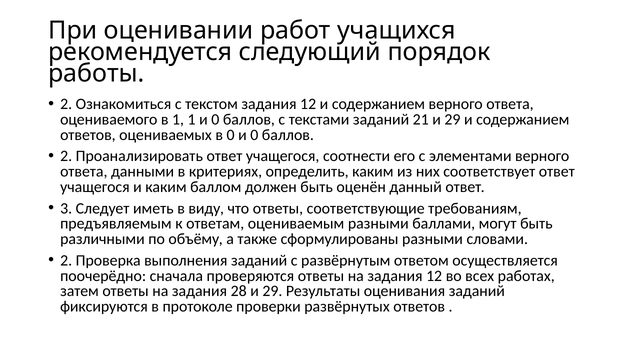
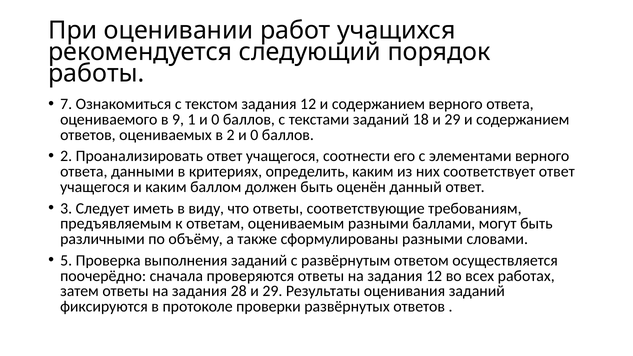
2 at (66, 104): 2 -> 7
в 1: 1 -> 9
21: 21 -> 18
в 0: 0 -> 2
2 at (66, 260): 2 -> 5
